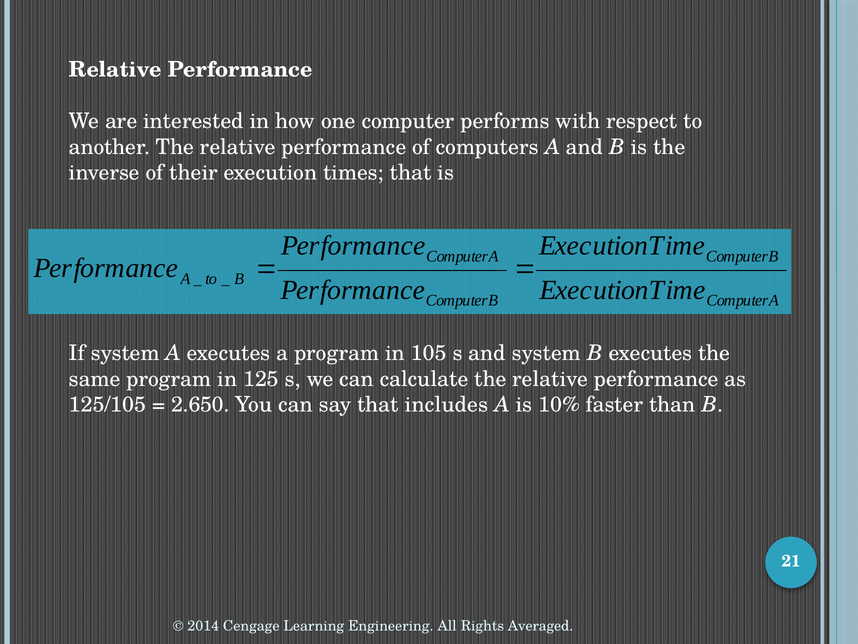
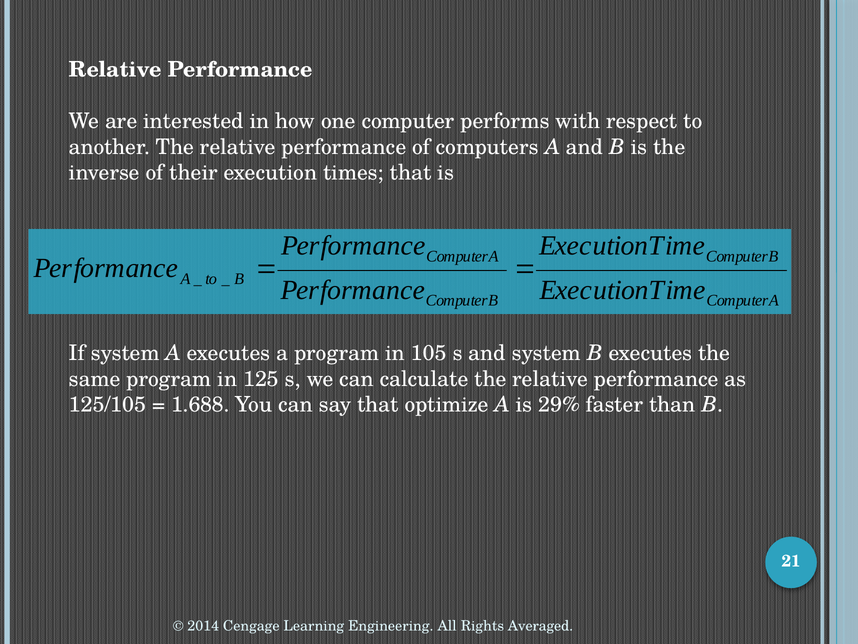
2.650: 2.650 -> 1.688
includes: includes -> optimize
10%: 10% -> 29%
